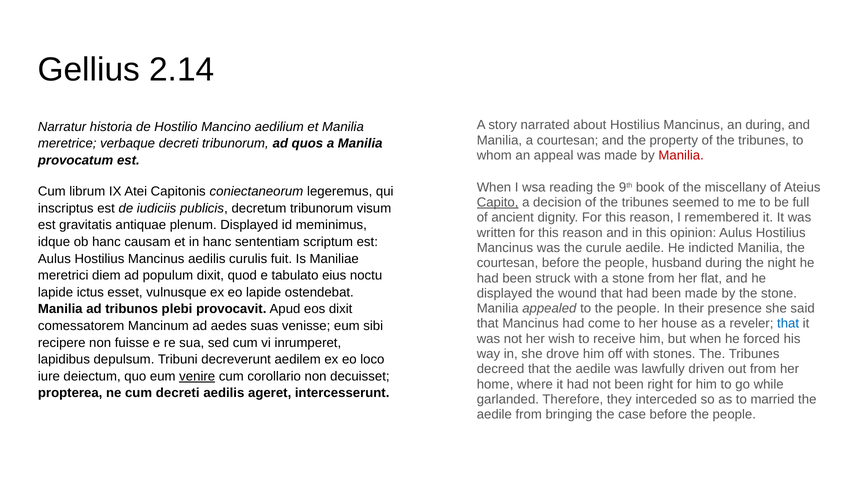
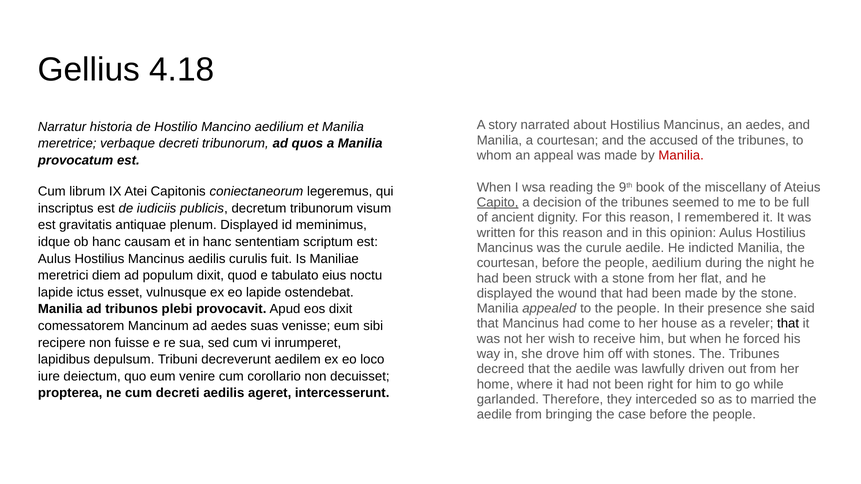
2.14: 2.14 -> 4.18
an during: during -> aedes
property: property -> accused
people husband: husband -> aedilium
that at (788, 324) colour: blue -> black
venire underline: present -> none
